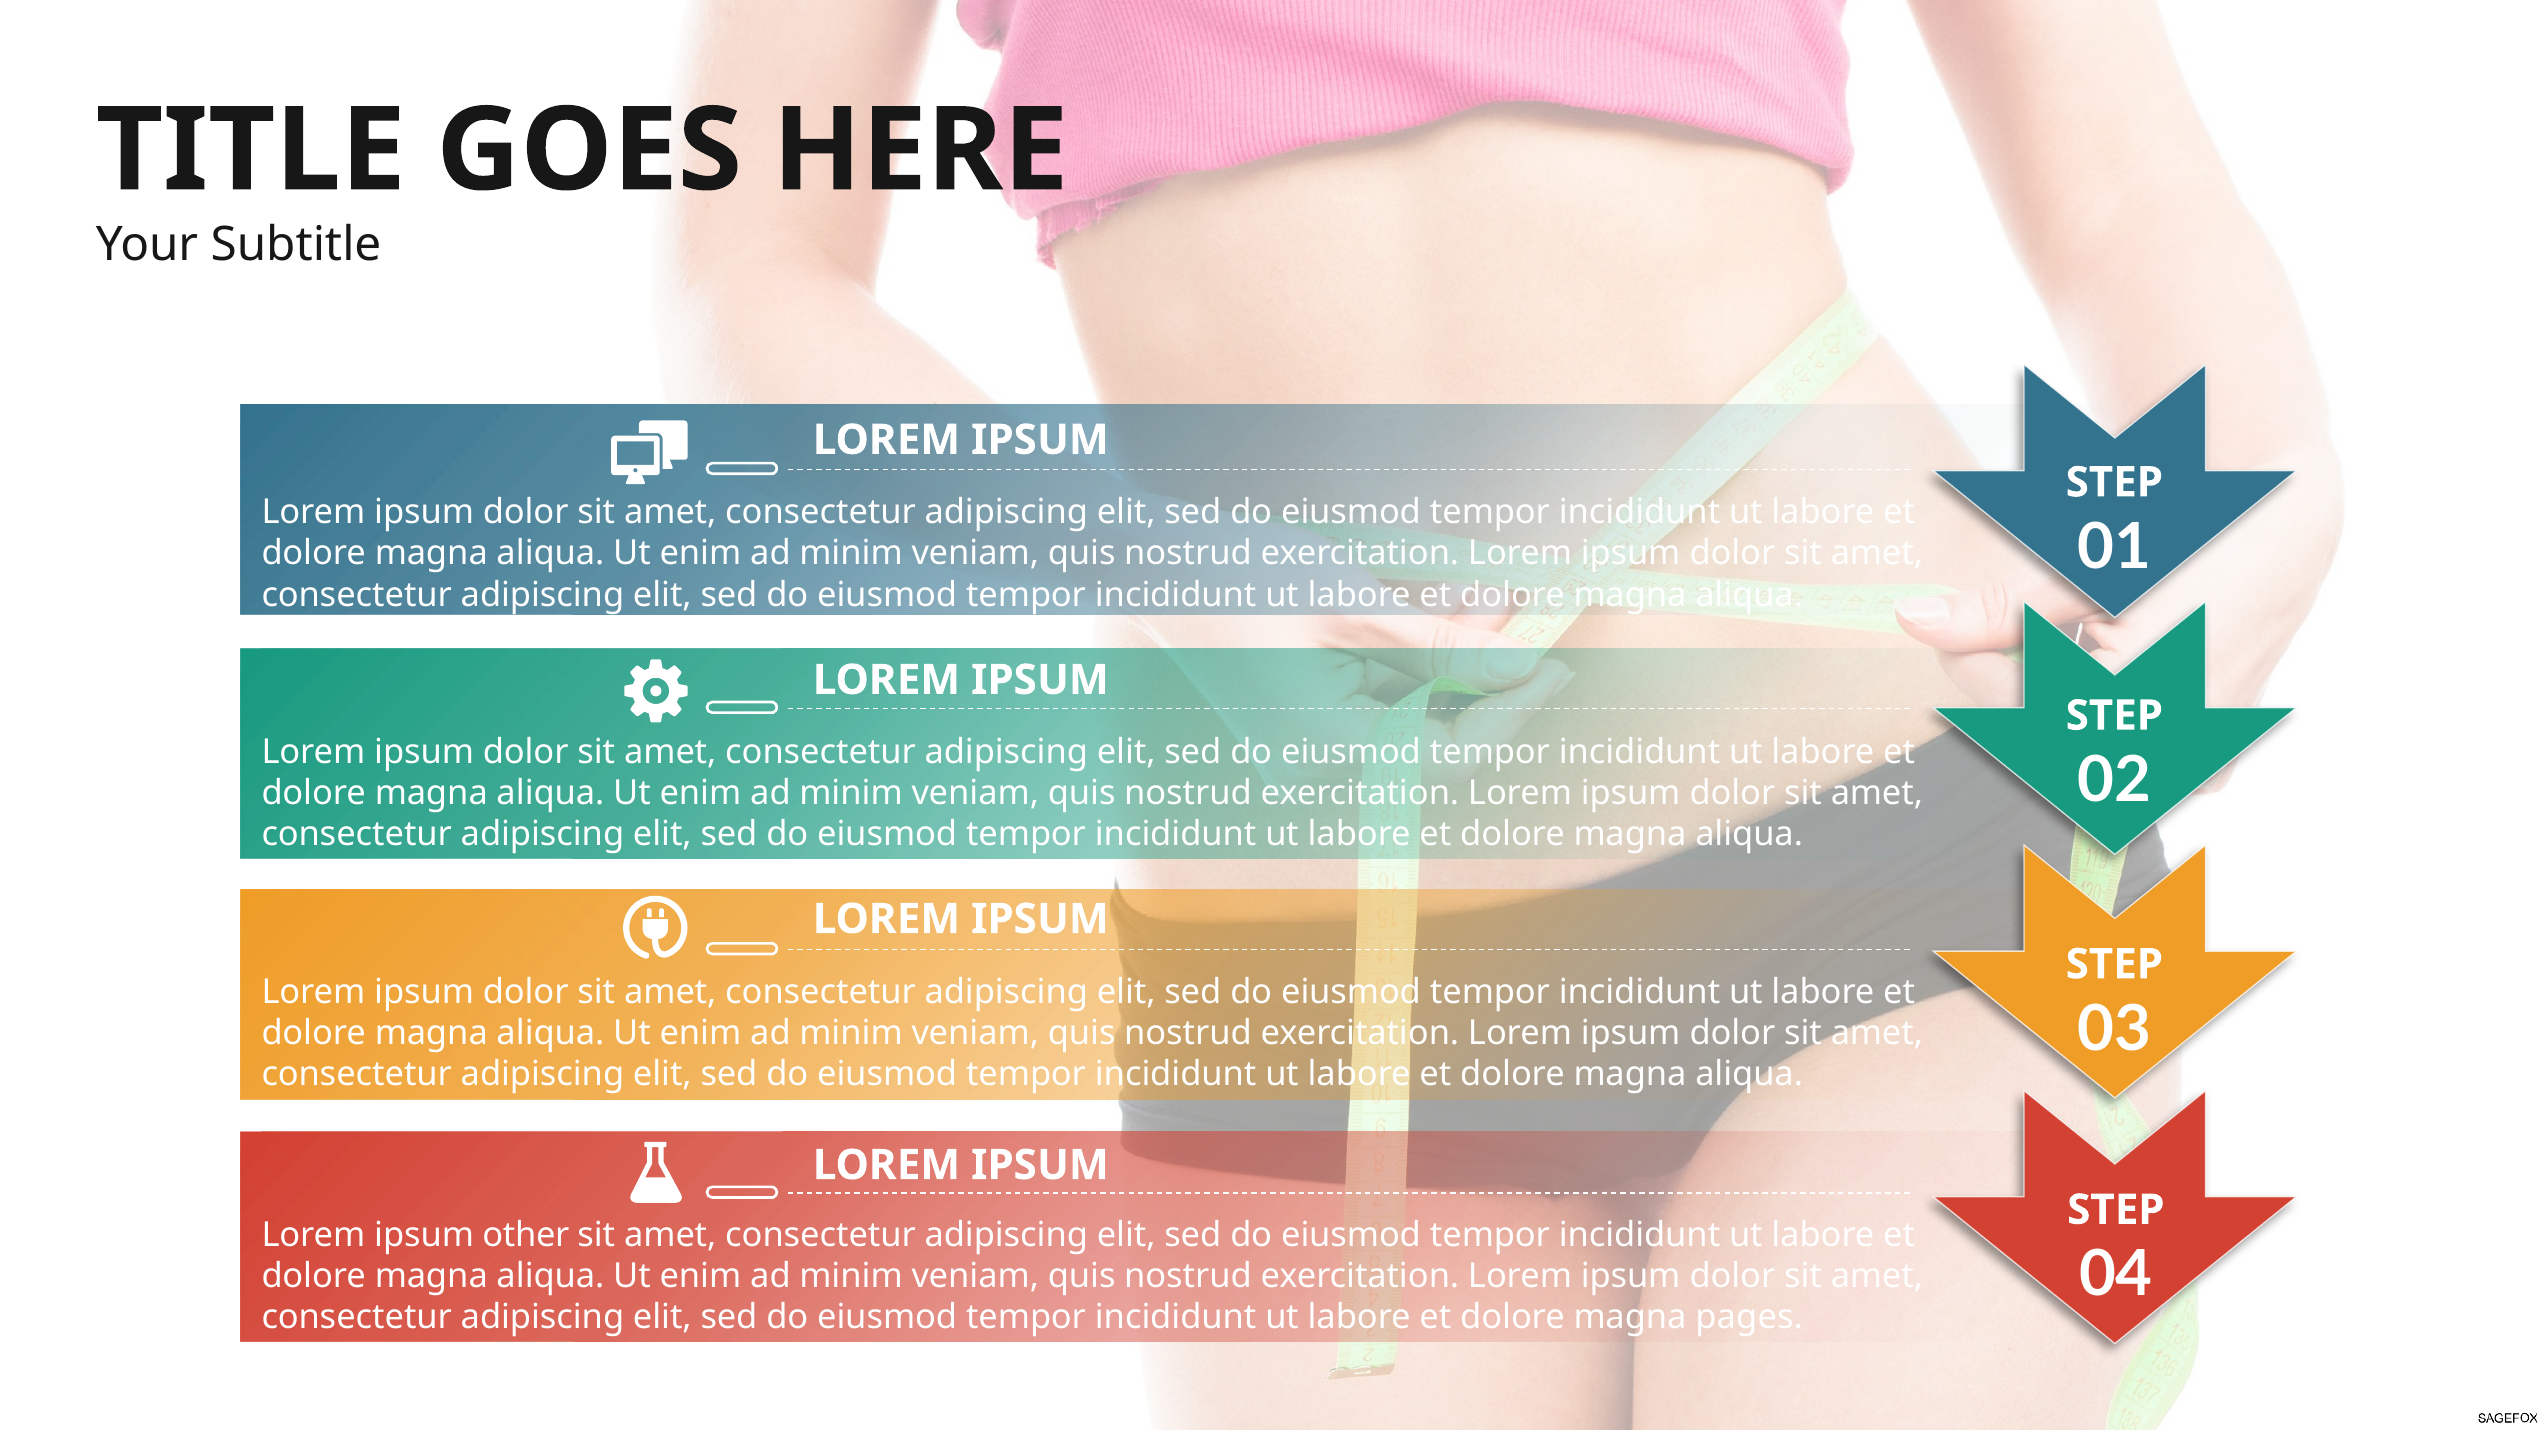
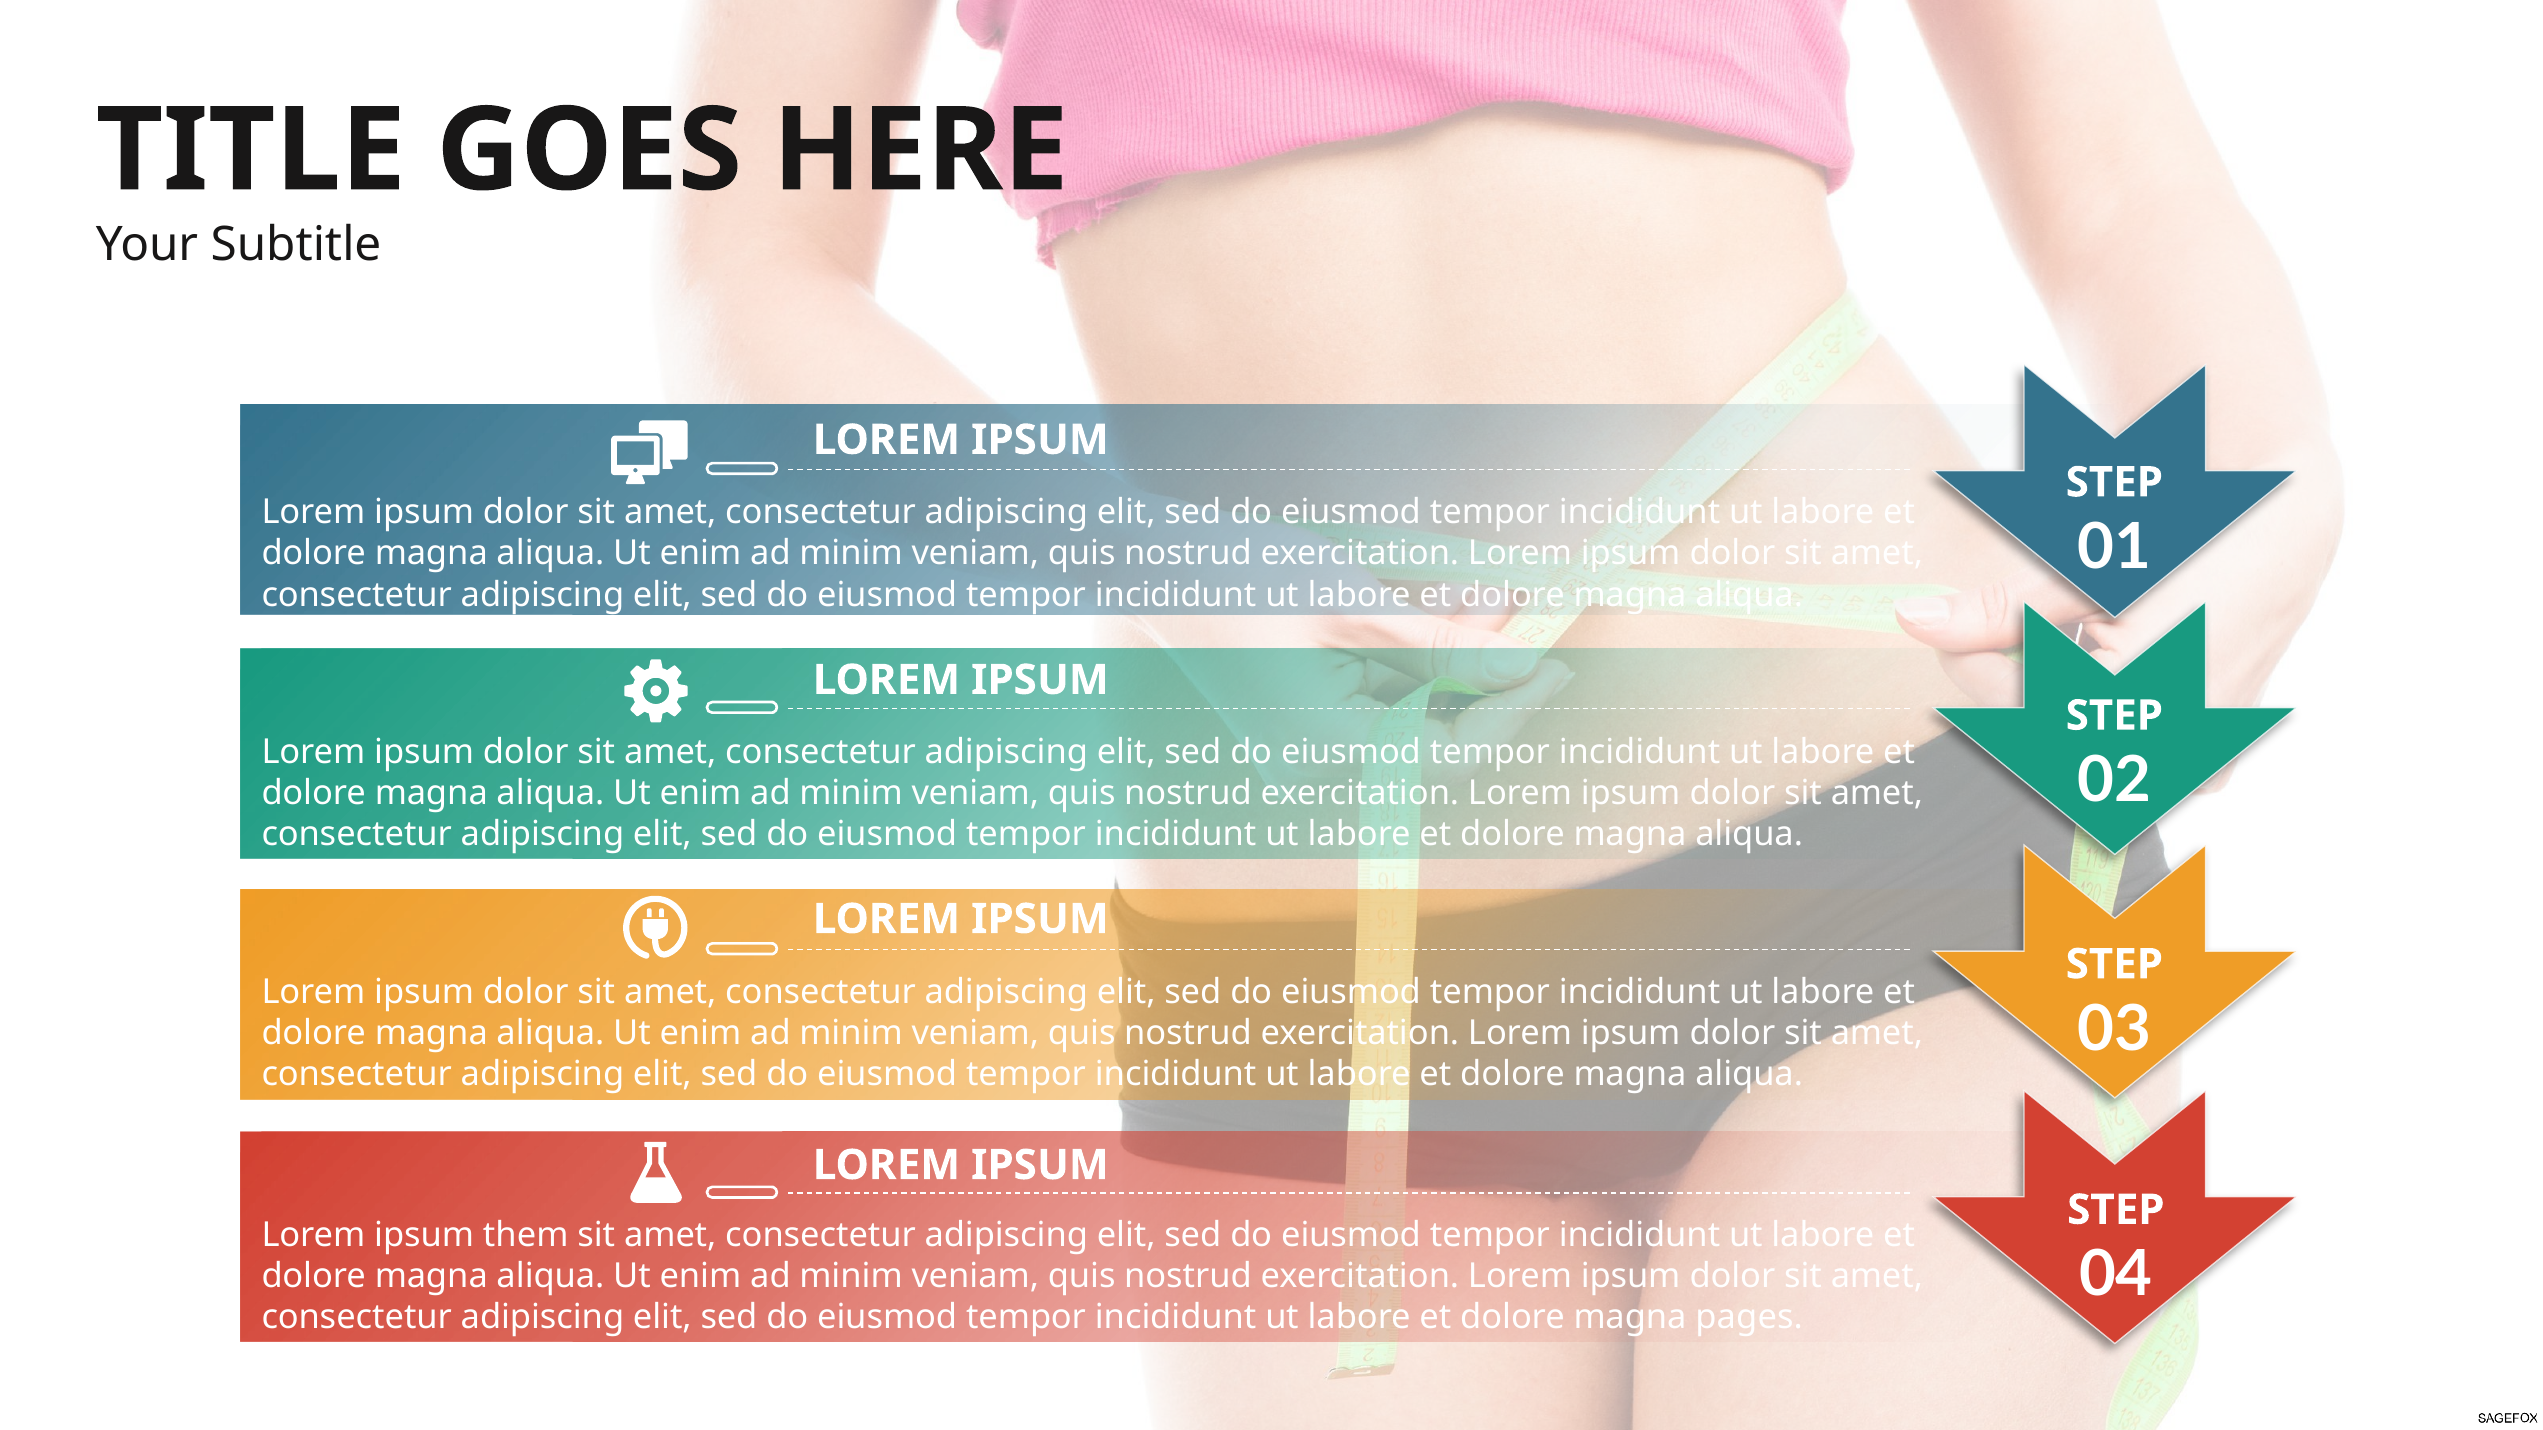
other: other -> them
